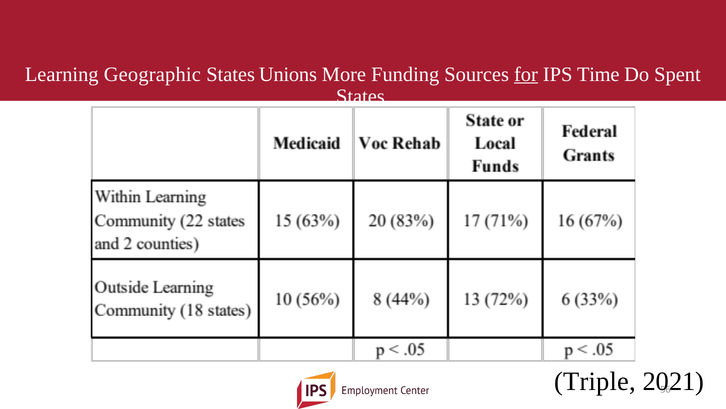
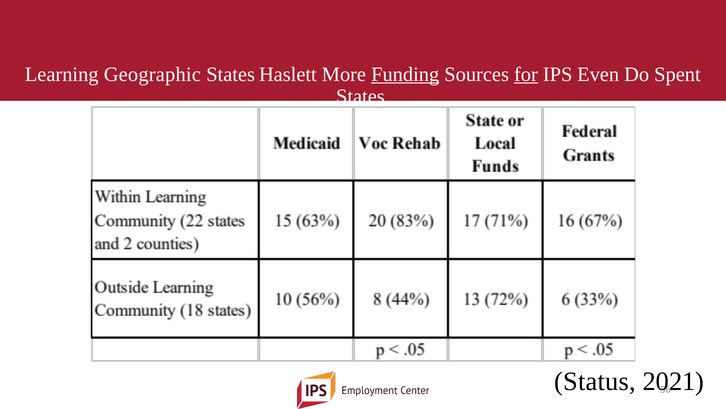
Unions: Unions -> Haslett
Funding underline: none -> present
Time: Time -> Even
Triple: Triple -> Status
